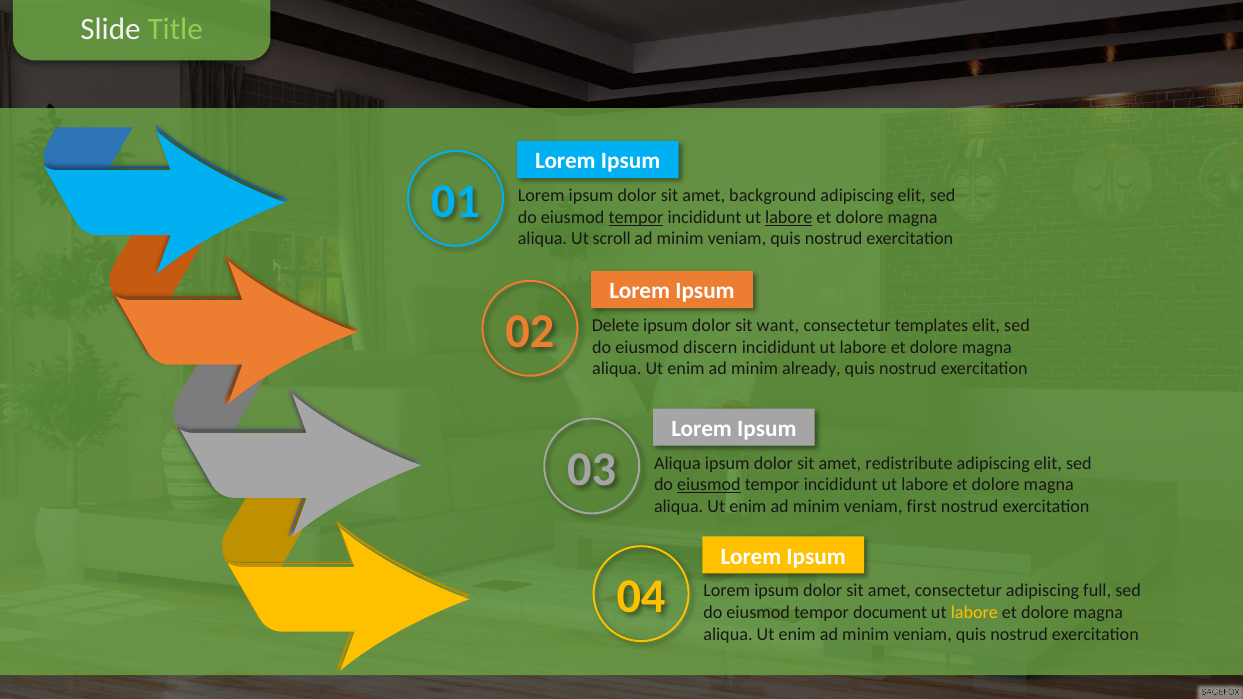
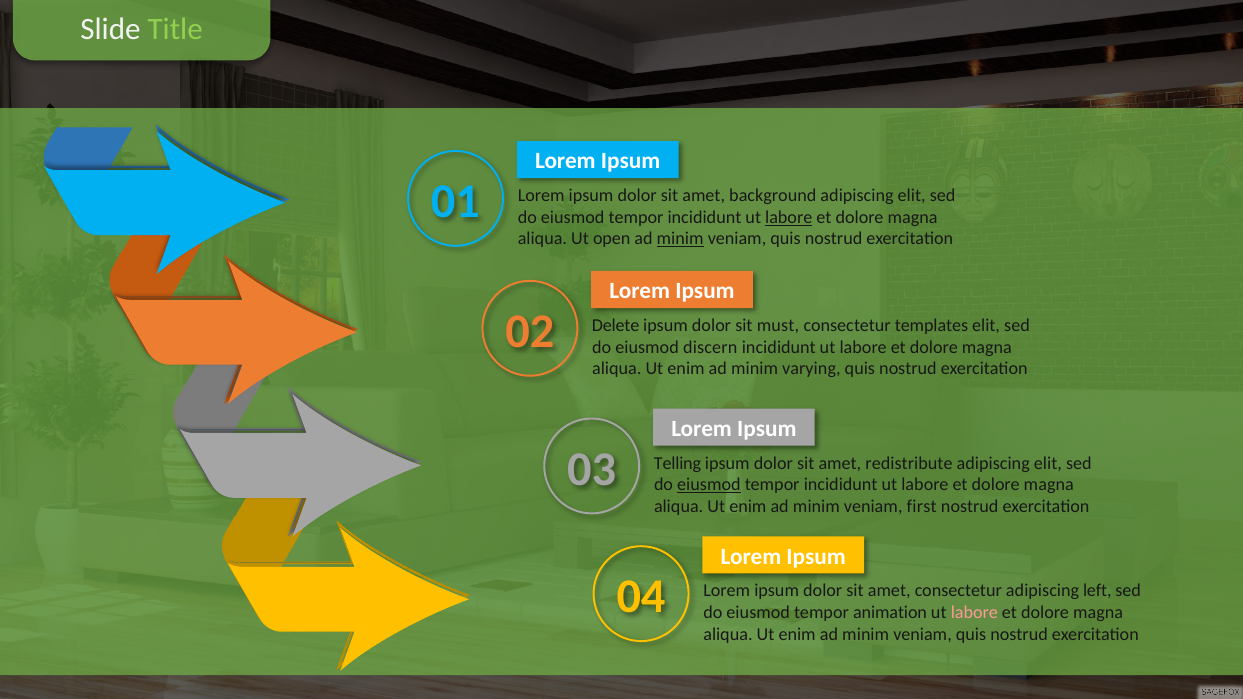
tempor at (636, 217) underline: present -> none
scroll: scroll -> open
minim at (680, 239) underline: none -> present
want: want -> must
already: already -> varying
03 Aliqua: Aliqua -> Telling
full: full -> left
document: document -> animation
labore at (974, 613) colour: yellow -> pink
